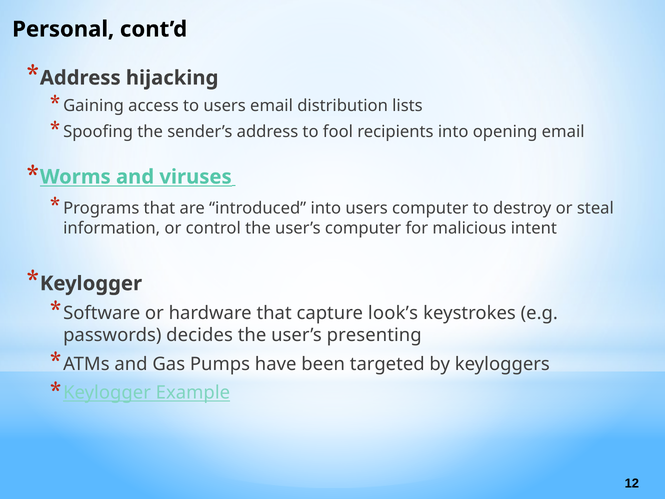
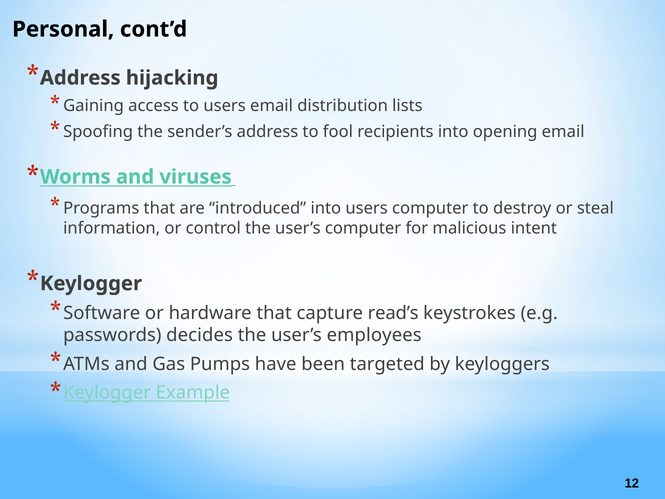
look’s: look’s -> read’s
presenting: presenting -> employees
